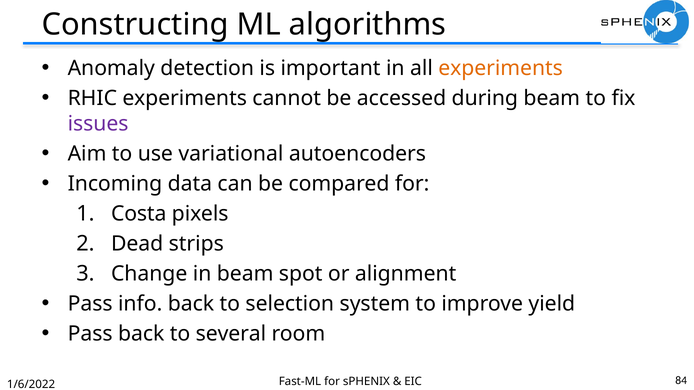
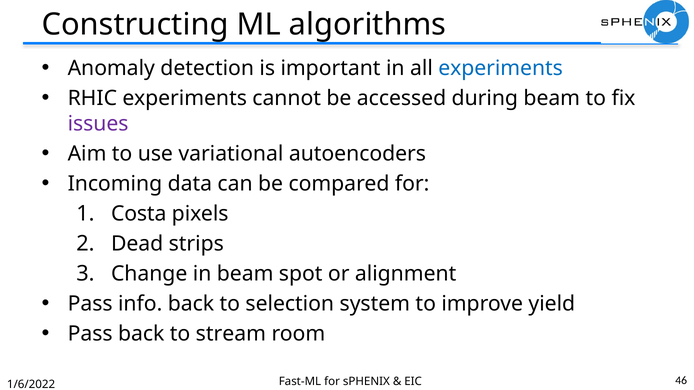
experiments at (501, 68) colour: orange -> blue
several: several -> stream
84: 84 -> 46
